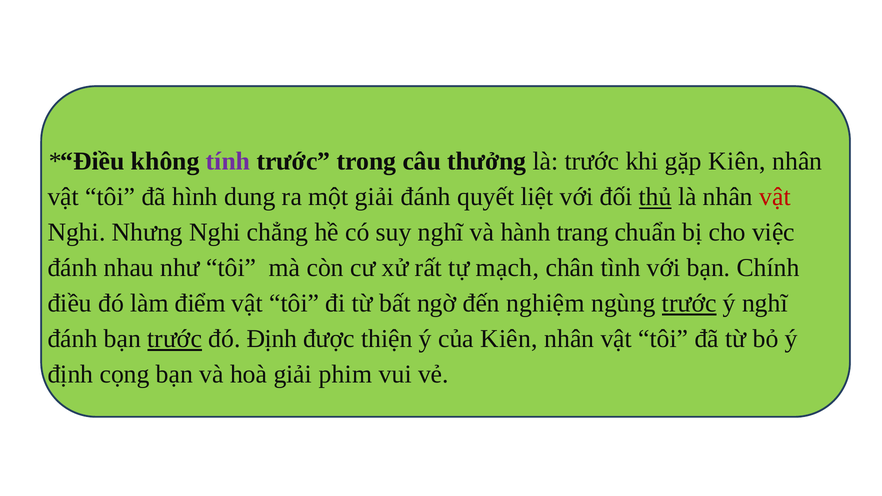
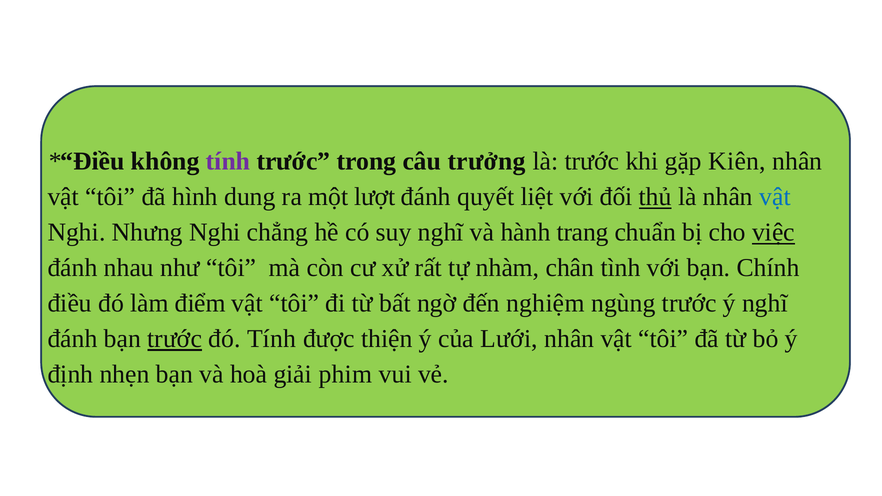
thưởng: thưởng -> trưởng
một giải: giải -> lượt
vật at (775, 197) colour: red -> blue
việc underline: none -> present
mạch: mạch -> nhàm
trước at (689, 304) underline: present -> none
đó Định: Định -> Tính
của Kiên: Kiên -> Lưới
cọng: cọng -> nhẹn
